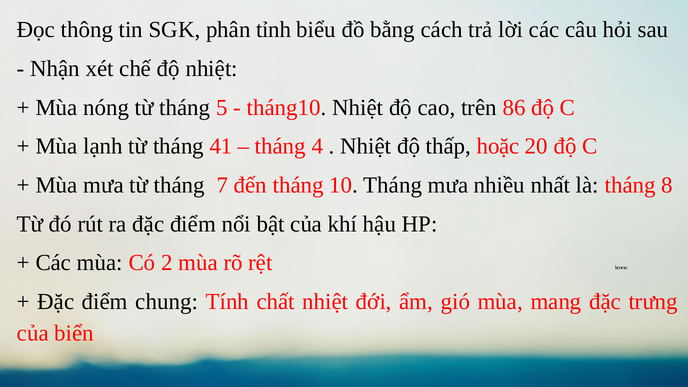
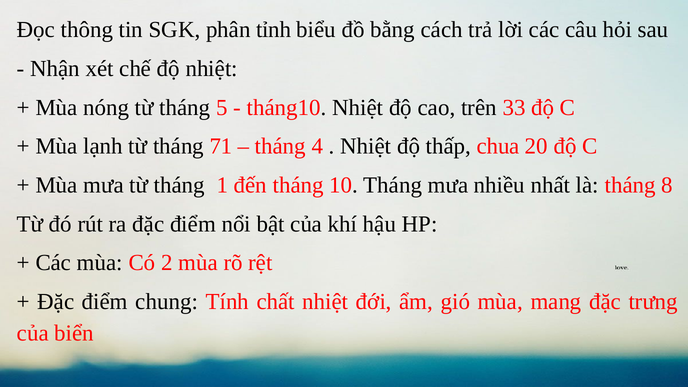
86: 86 -> 33
41: 41 -> 71
hoặc: hoặc -> chua
7: 7 -> 1
